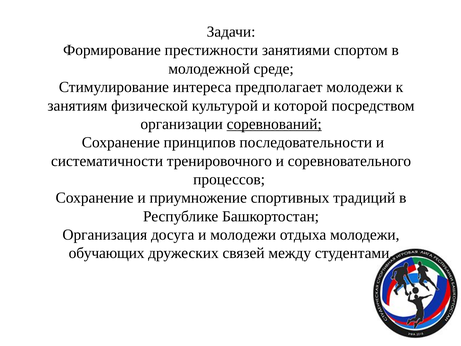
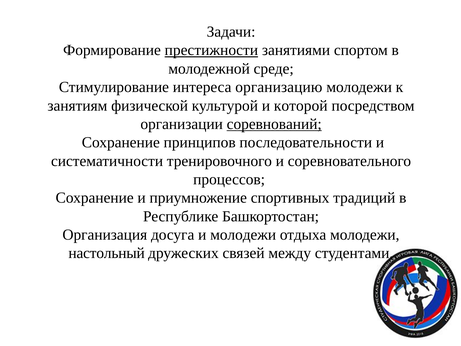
престижности underline: none -> present
предполагает: предполагает -> организацию
обучающих: обучающих -> настольный
